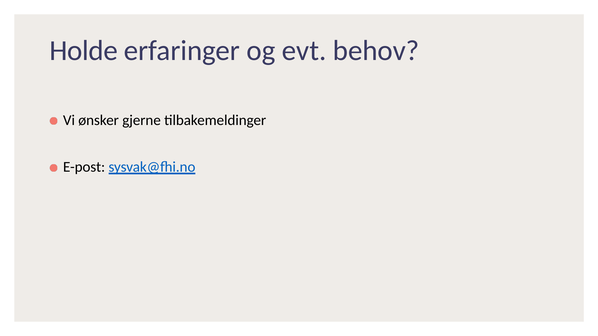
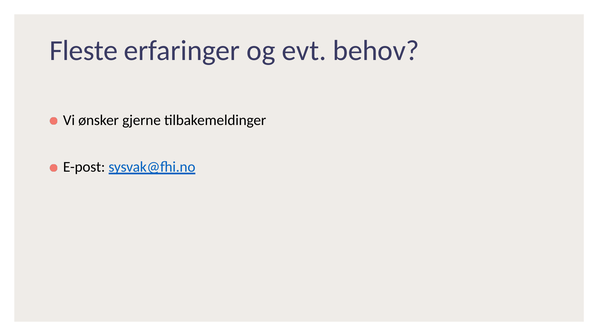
Holde: Holde -> Fleste
